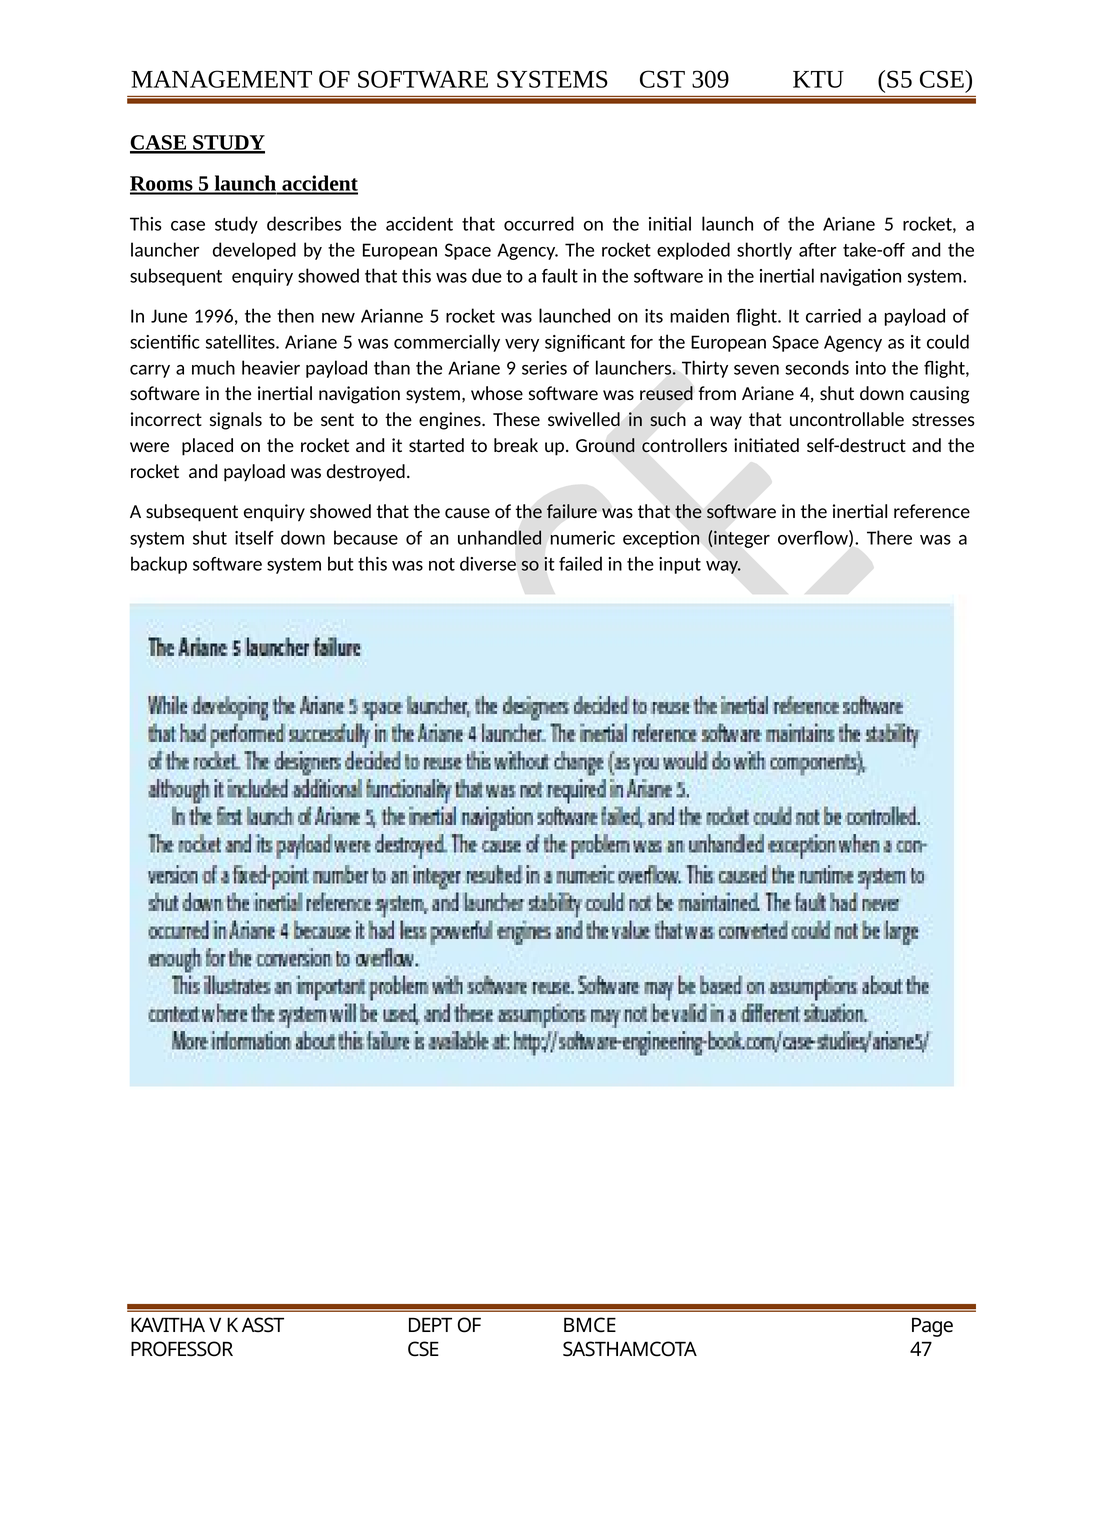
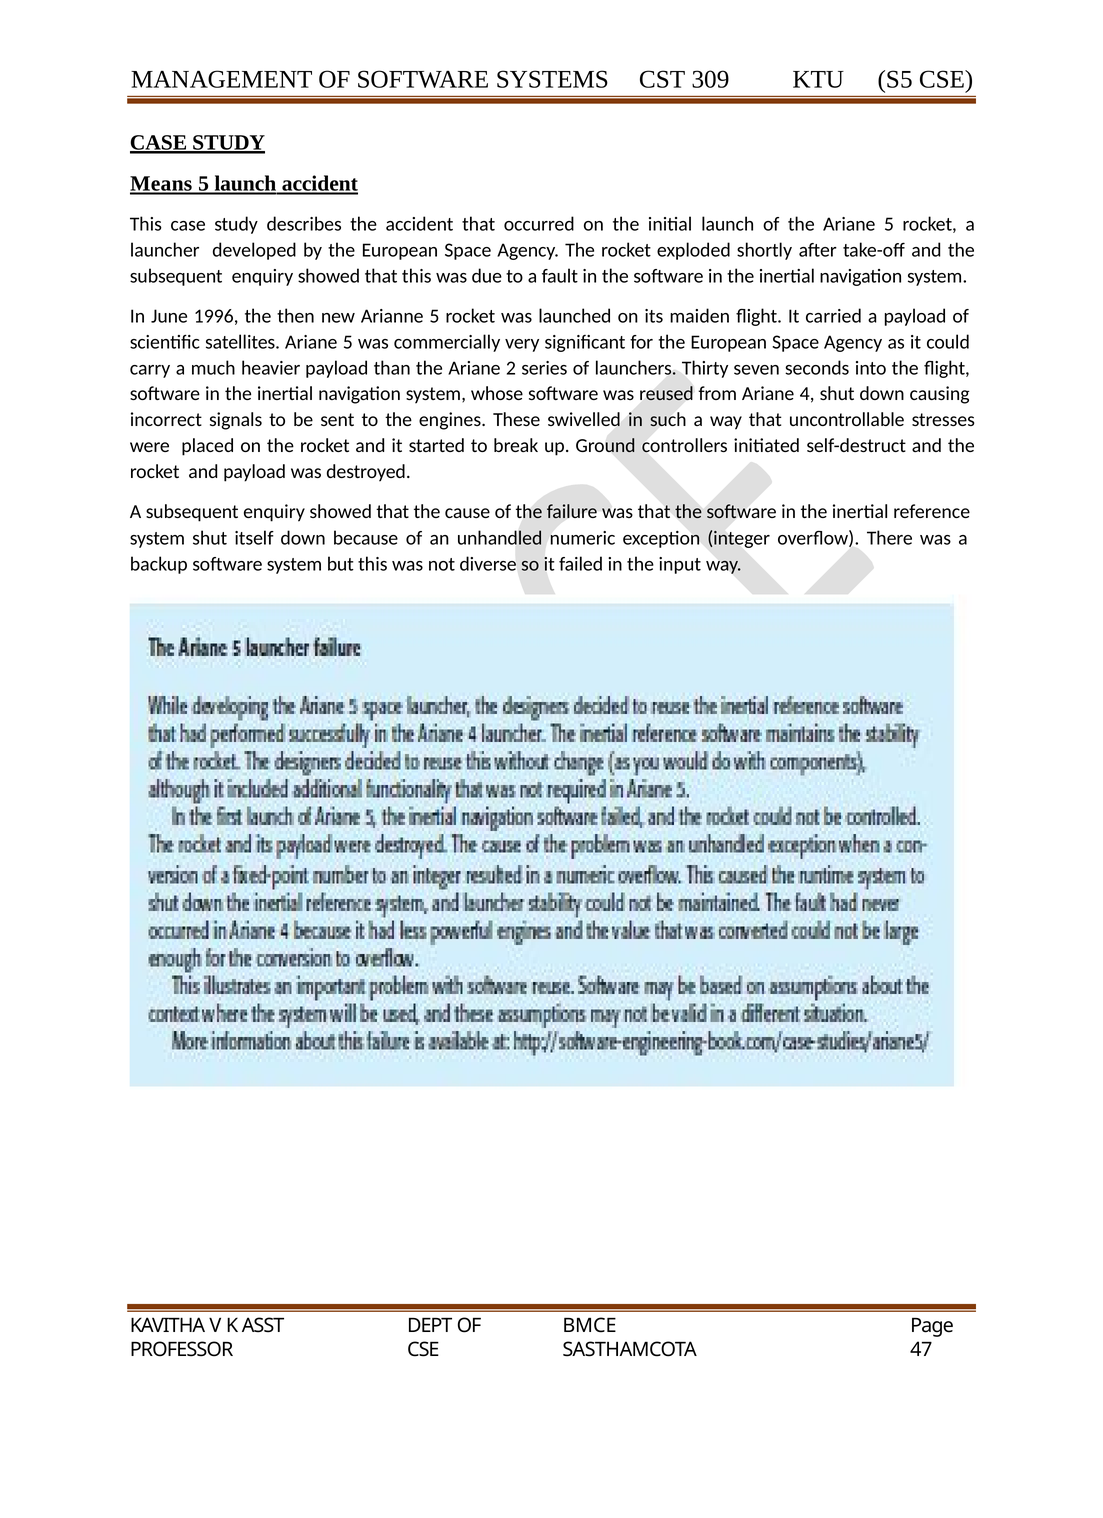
Rooms: Rooms -> Means
9: 9 -> 2
